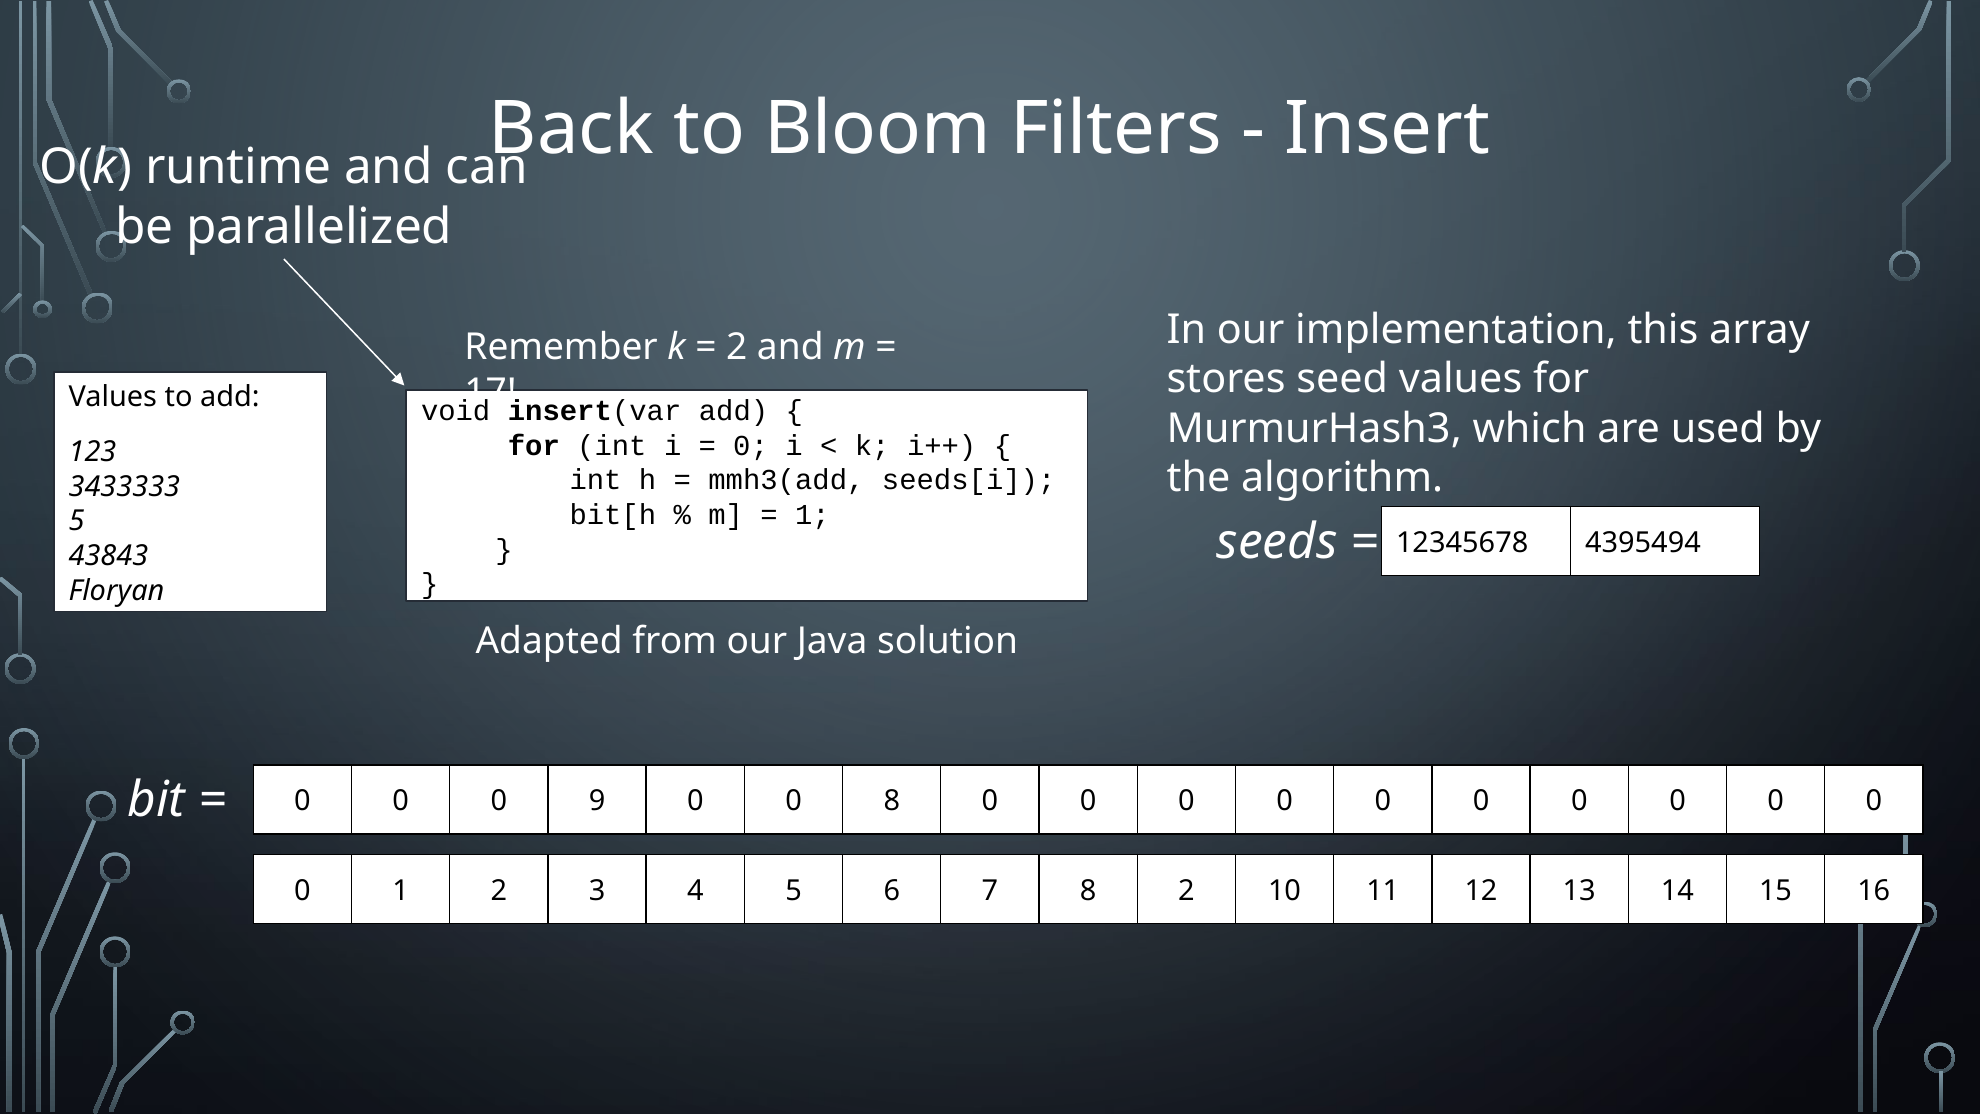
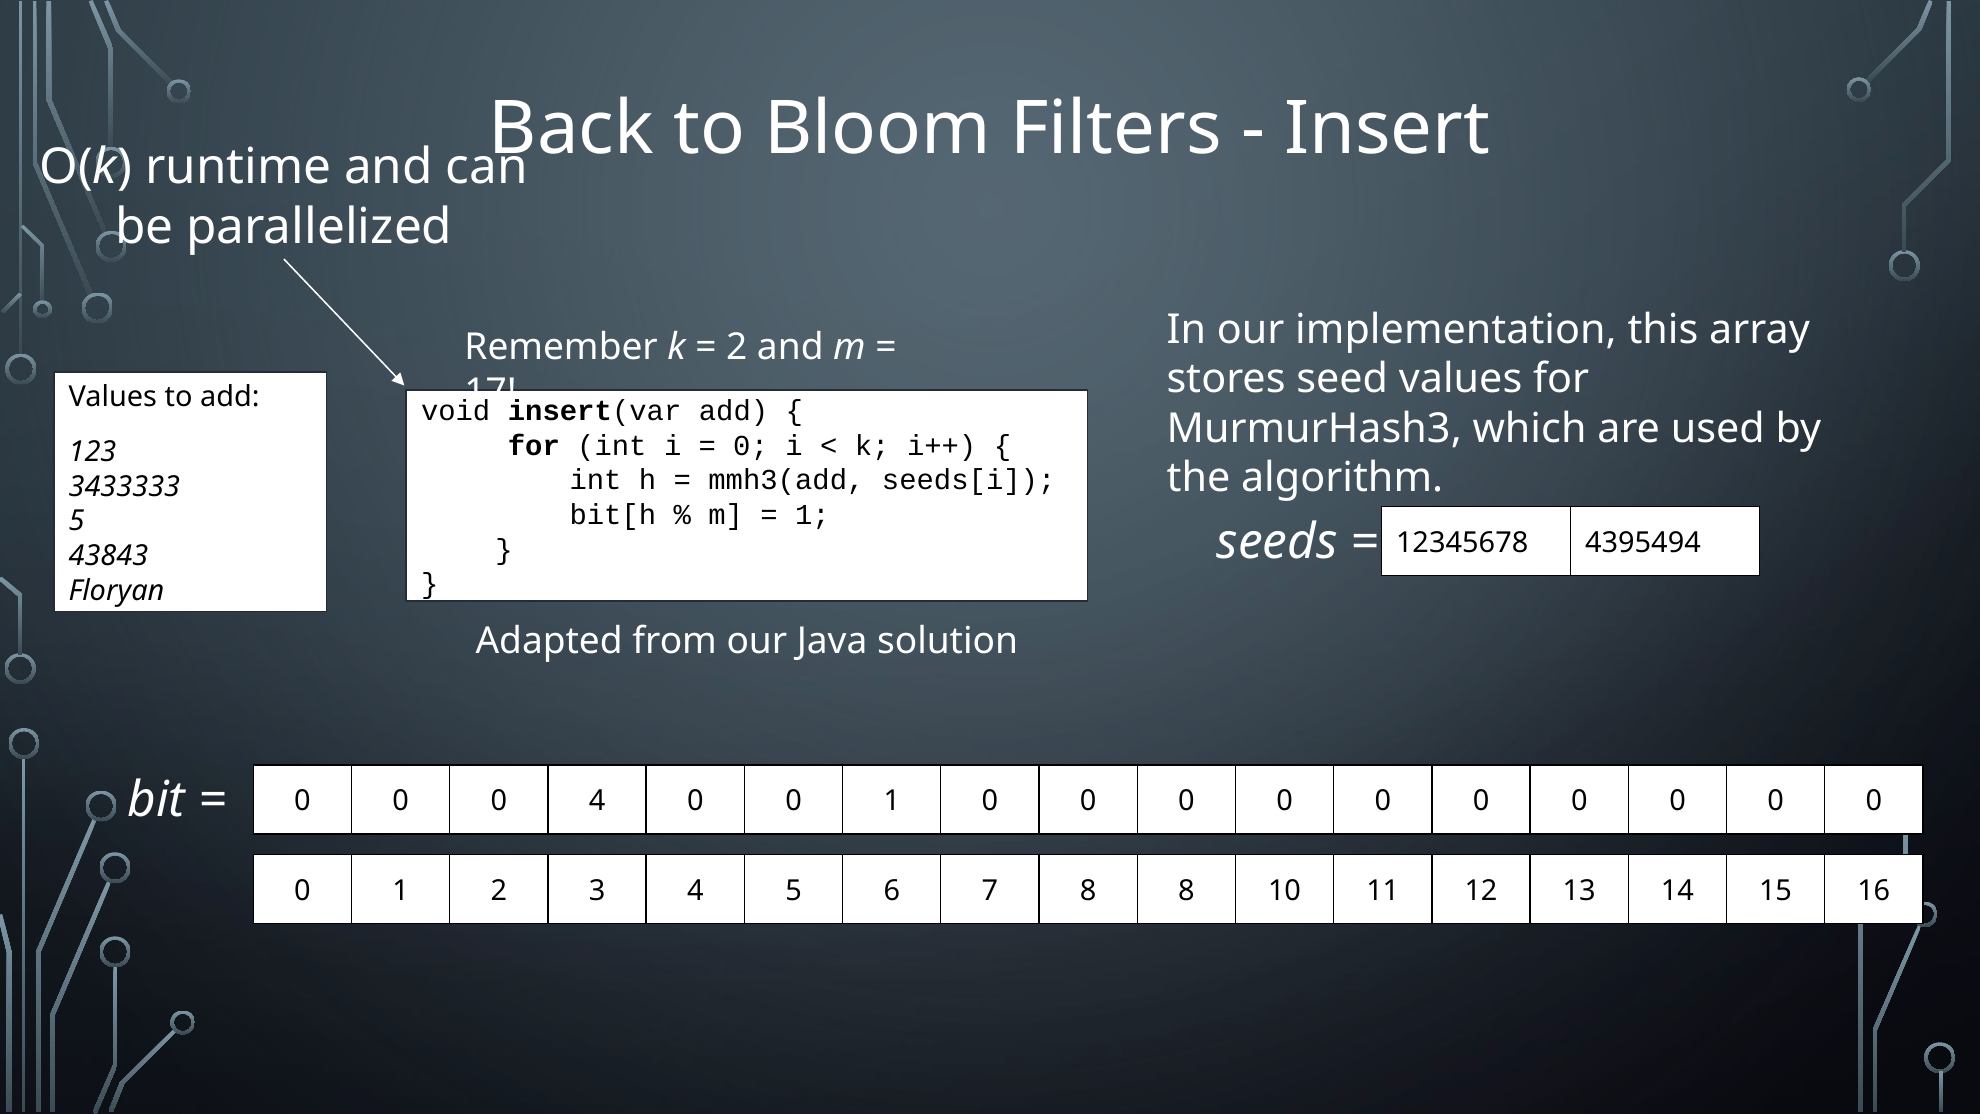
0 9: 9 -> 4
0 0 8: 8 -> 1
8 2: 2 -> 8
